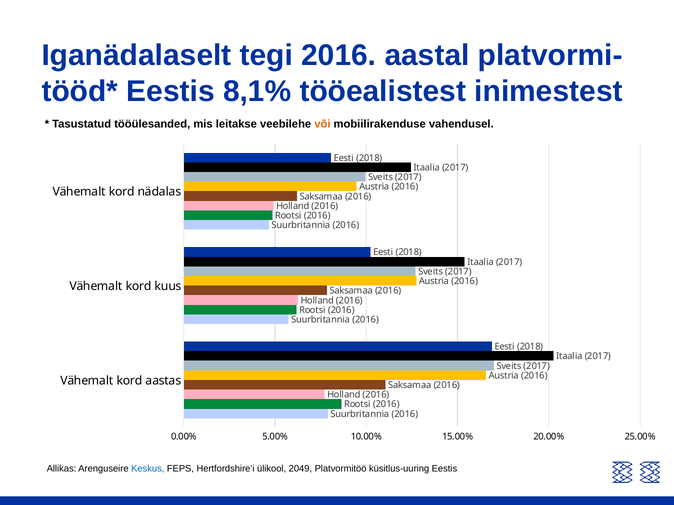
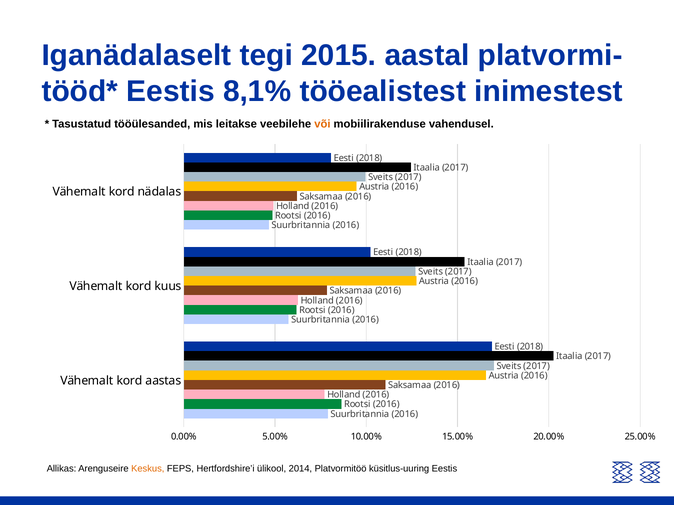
tegi 2016: 2016 -> 2015
Keskus colour: blue -> orange
2049: 2049 -> 2014
